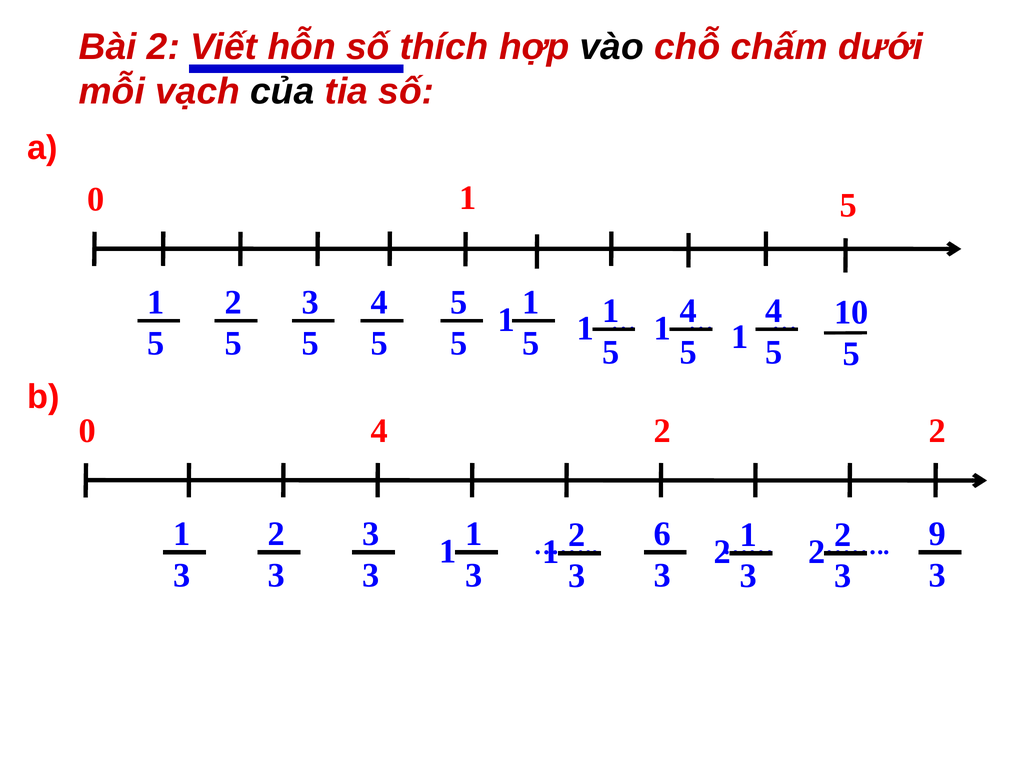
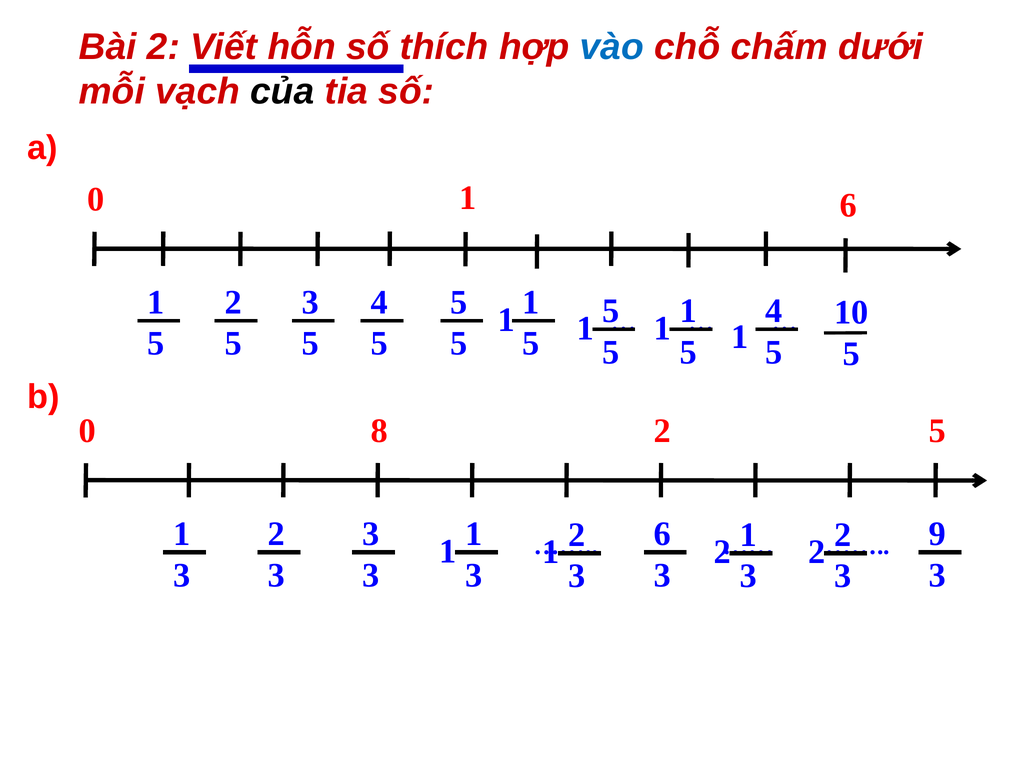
vào colour: black -> blue
0 1 5: 5 -> 6
1 at (611, 311): 1 -> 5
4 at (688, 311): 4 -> 1
0 4: 4 -> 8
2 at (937, 431): 2 -> 5
